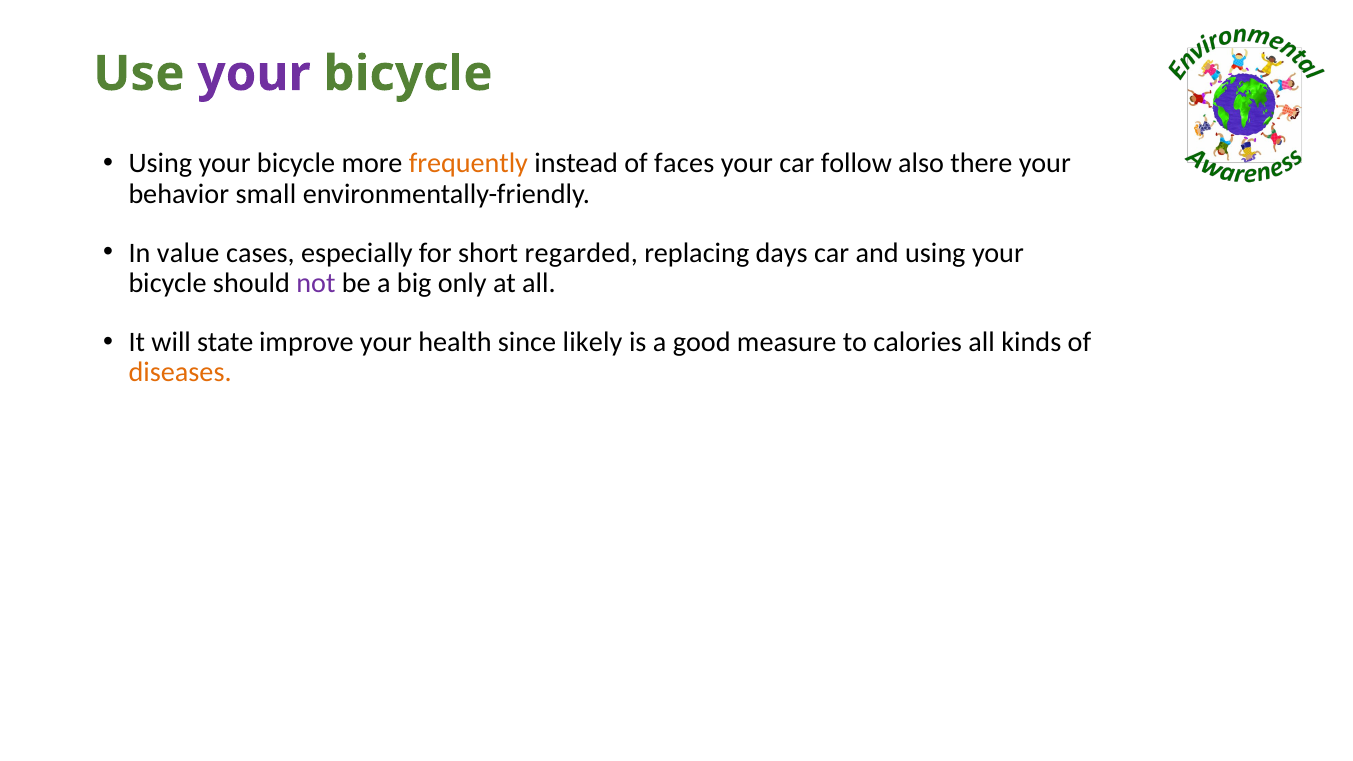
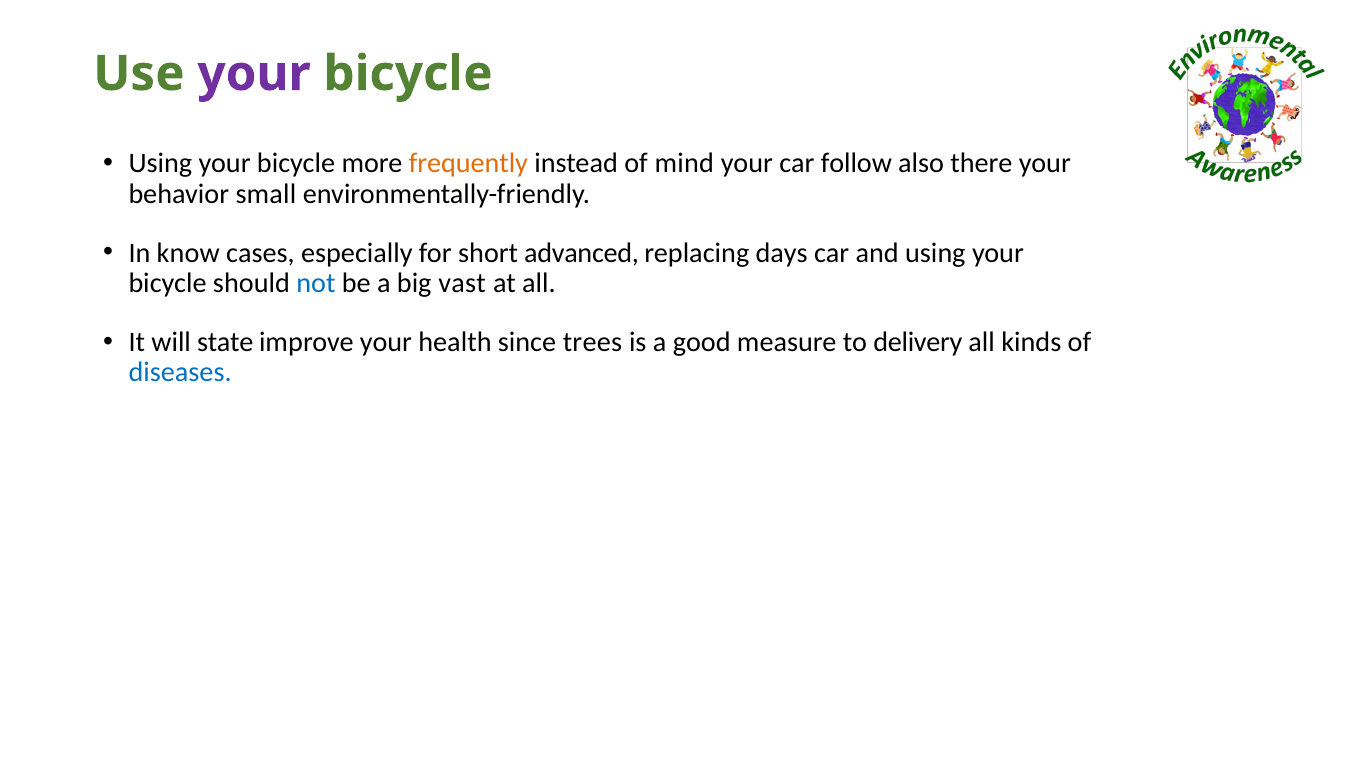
faces: faces -> mind
value: value -> know
regarded: regarded -> advanced
not colour: purple -> blue
only: only -> vast
likely: likely -> trees
calories: calories -> delivery
diseases colour: orange -> blue
